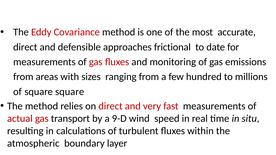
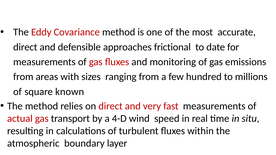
square square: square -> known
9-D: 9-D -> 4-D
